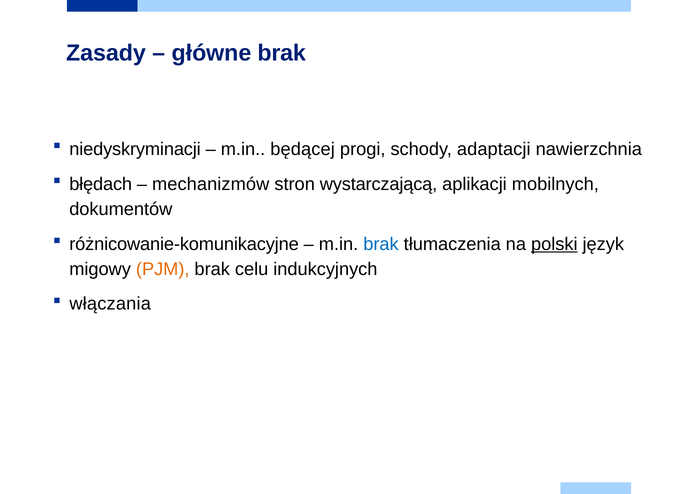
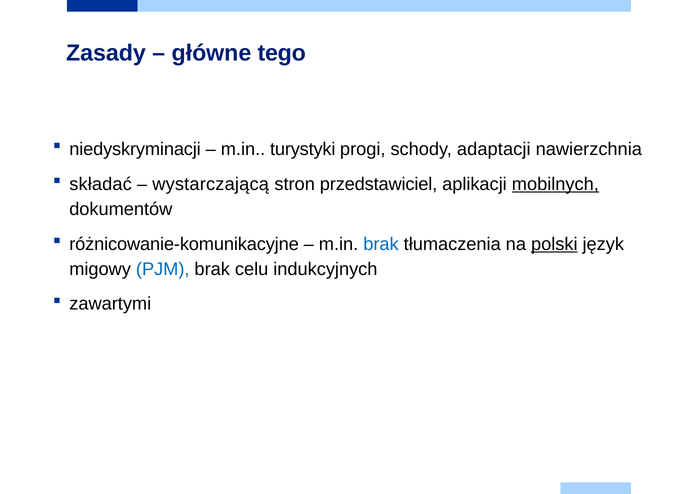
główne brak: brak -> tego
będącej: będącej -> turystyki
błędach: błędach -> składać
mechanizmów: mechanizmów -> wystarczającą
wystarczającą: wystarczającą -> przedstawiciel
mobilnych underline: none -> present
PJM colour: orange -> blue
włączania: włączania -> zawartymi
